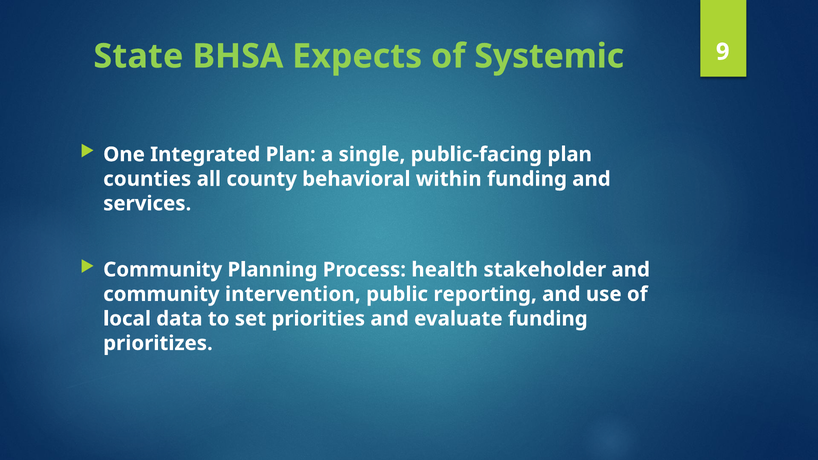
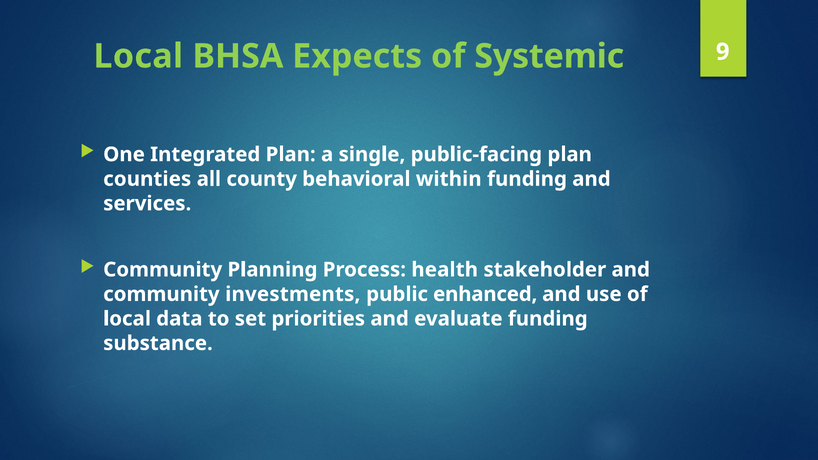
State at (138, 56): State -> Local
intervention: intervention -> investments
reporting: reporting -> enhanced
prioritizes: prioritizes -> substance
